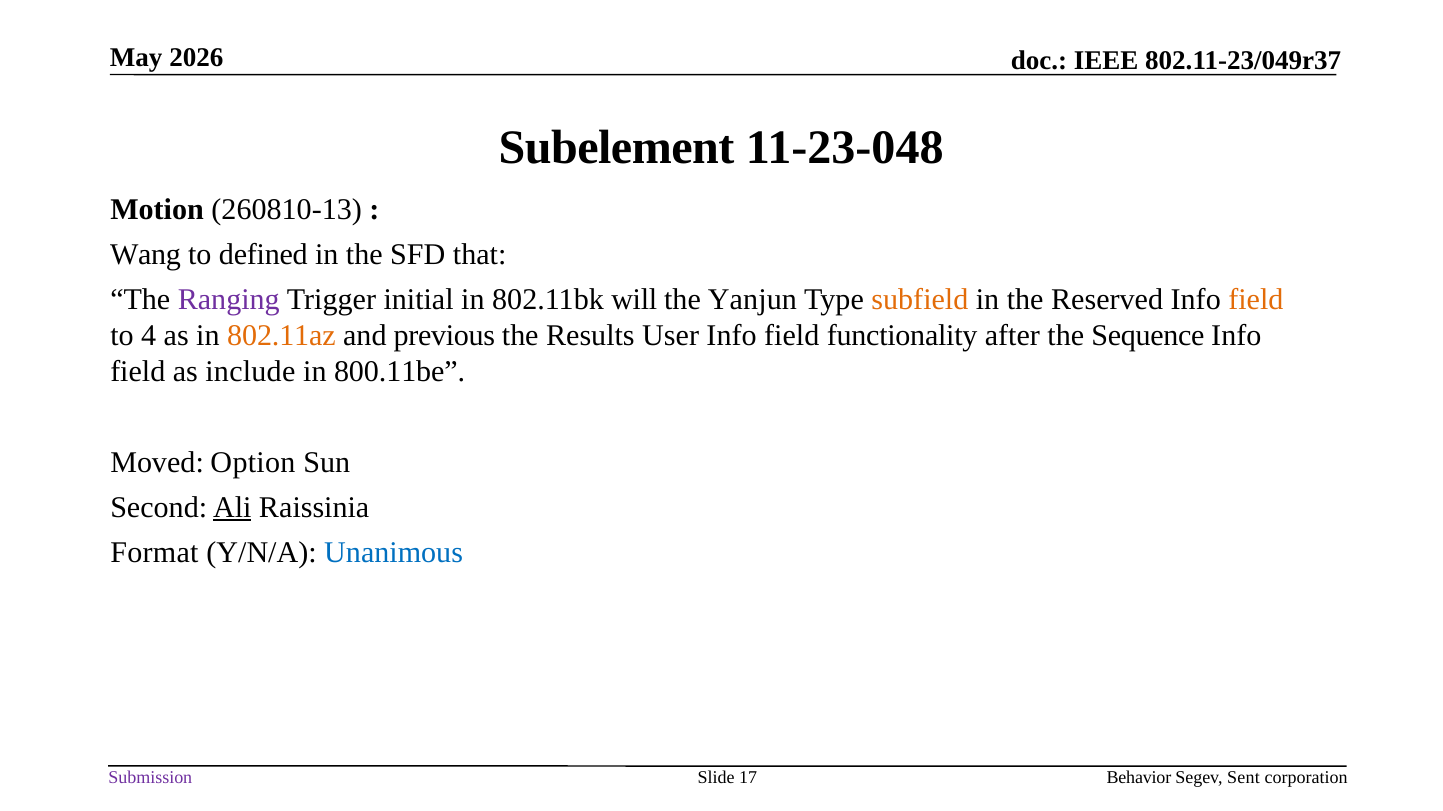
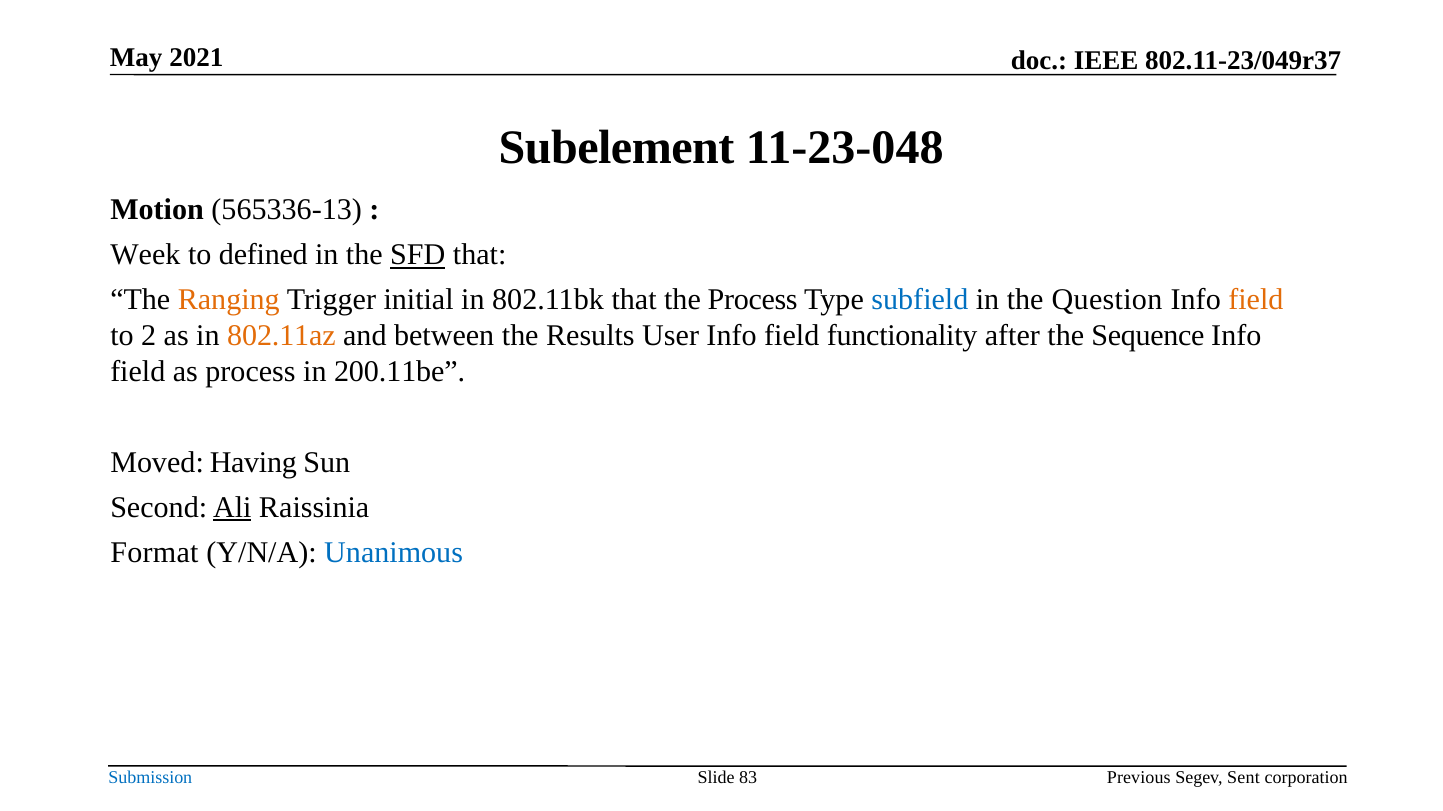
2026: 2026 -> 2021
260810-13: 260810-13 -> 565336-13
Wang: Wang -> Week
SFD underline: none -> present
Ranging colour: purple -> orange
802.11bk will: will -> that
the Yanjun: Yanjun -> Process
subfield colour: orange -> blue
Reserved: Reserved -> Question
4: 4 -> 2
previous: previous -> between
as include: include -> process
800.11be: 800.11be -> 200.11be
Option: Option -> Having
Submission colour: purple -> blue
17: 17 -> 83
Behavior: Behavior -> Previous
